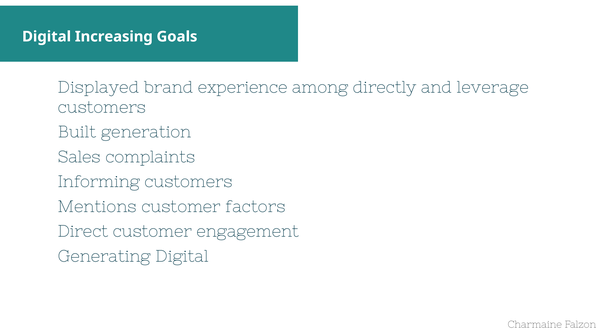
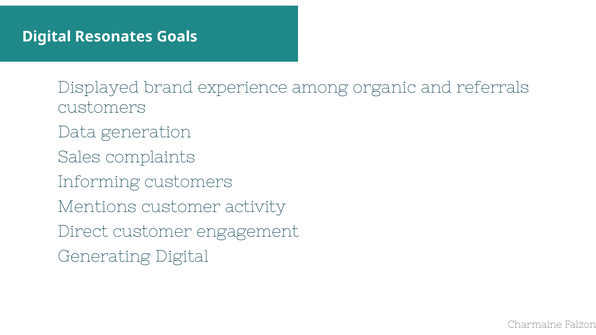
Increasing: Increasing -> Resonates
directly: directly -> organic
leverage: leverage -> referrals
Built: Built -> Data
factors: factors -> activity
